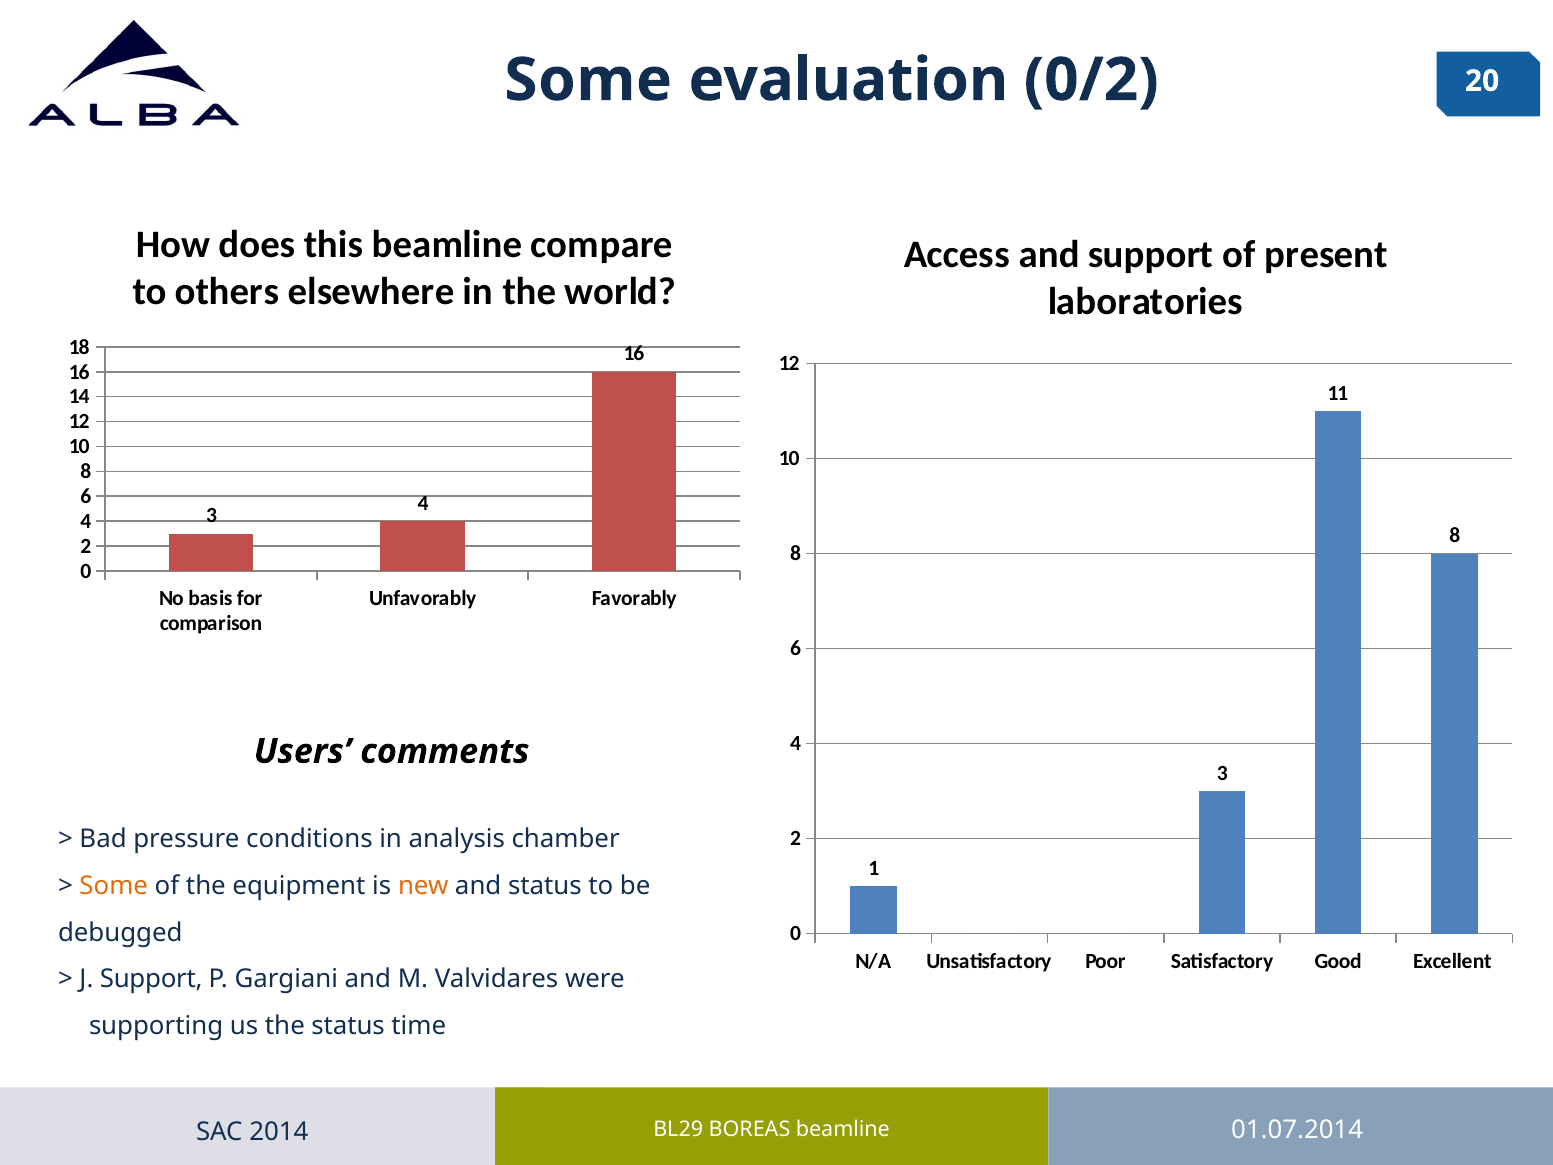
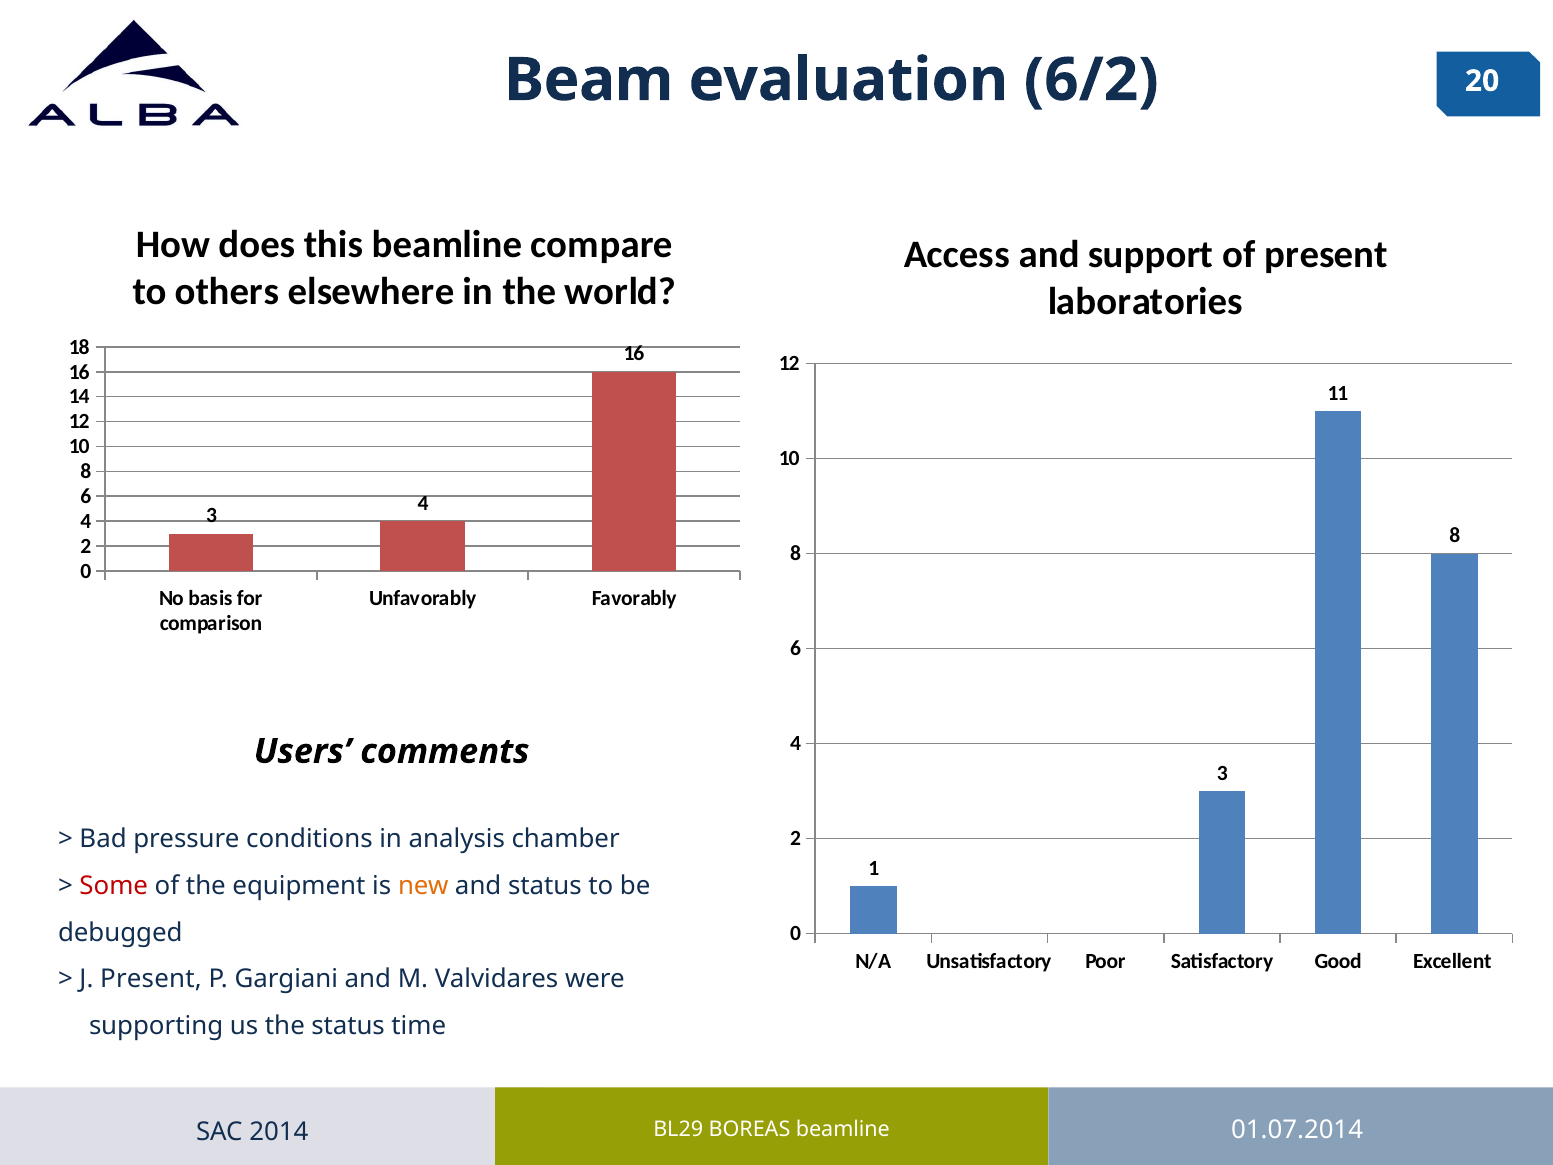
Some at (588, 80): Some -> Beam
0/2: 0/2 -> 6/2
Some at (114, 886) colour: orange -> red
J Support: Support -> Present
